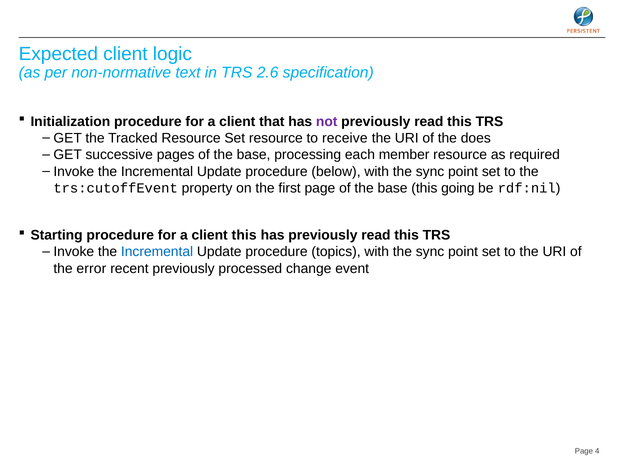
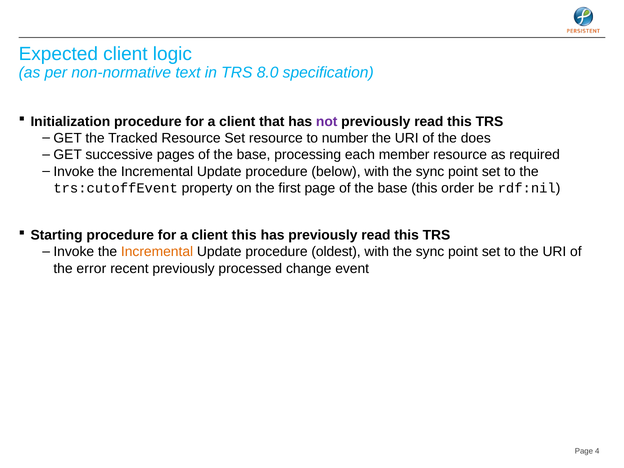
2.6: 2.6 -> 8.0
receive: receive -> number
going: going -> order
Incremental at (157, 252) colour: blue -> orange
topics: topics -> oldest
